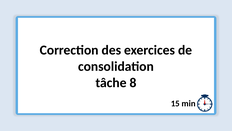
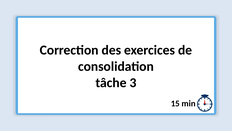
8: 8 -> 3
